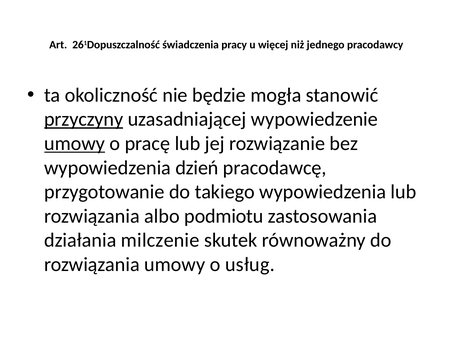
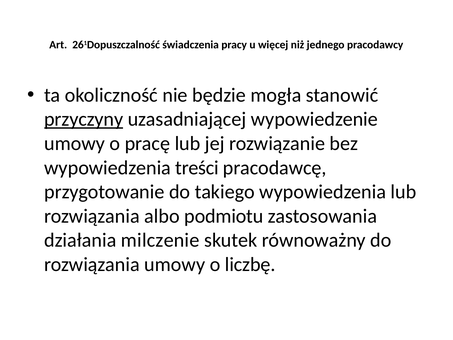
umowy at (75, 143) underline: present -> none
dzień: dzień -> treści
usług: usług -> liczbę
